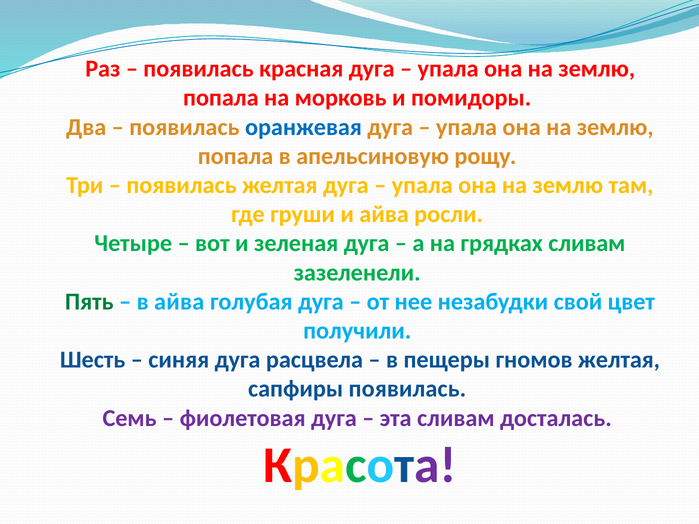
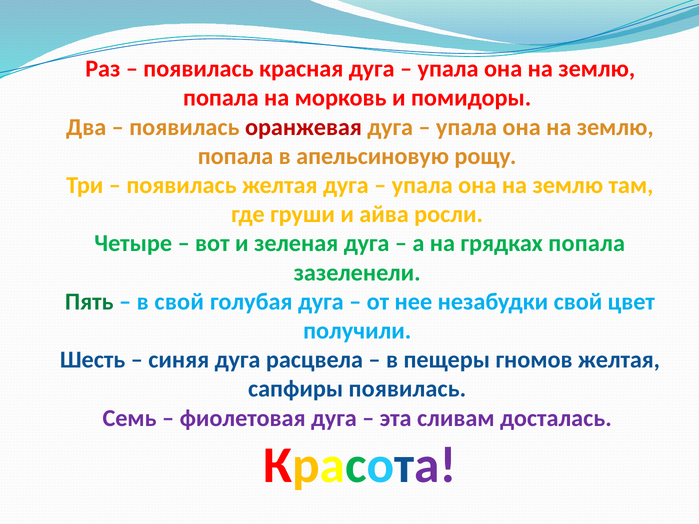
оранжевая colour: blue -> red
грядках сливам: сливам -> попала
в айва: айва -> свой
